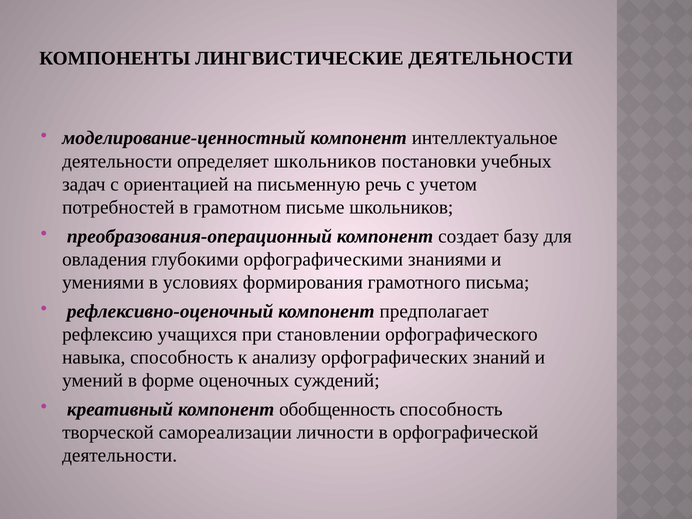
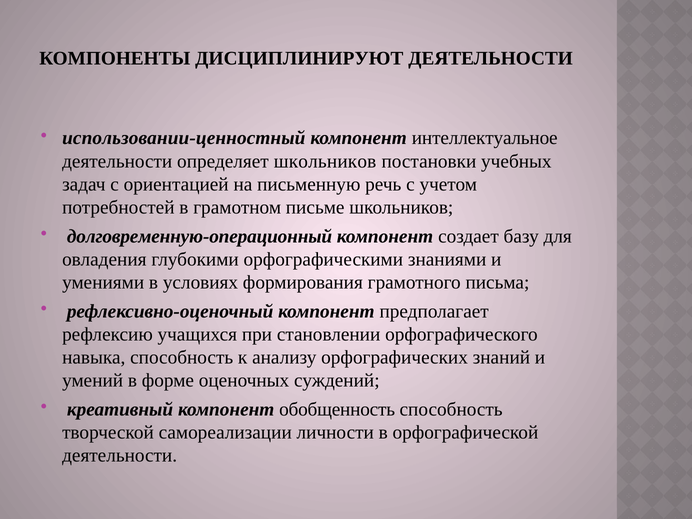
ЛИНГВИСТИЧЕСКИЕ: ЛИНГВИСТИЧЕСКИЕ -> ДИСЦИПЛИНИРУЮТ
моделирование-ценностный: моделирование-ценностный -> использовании-ценностный
преобразования-операционный: преобразования-операционный -> долговременную-операционный
